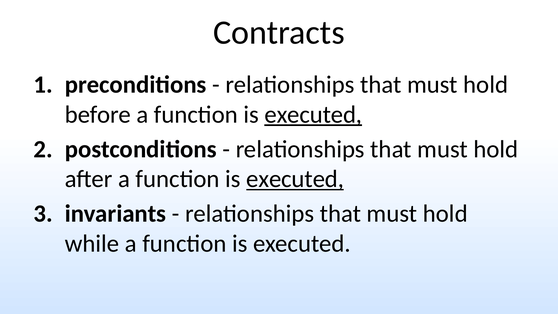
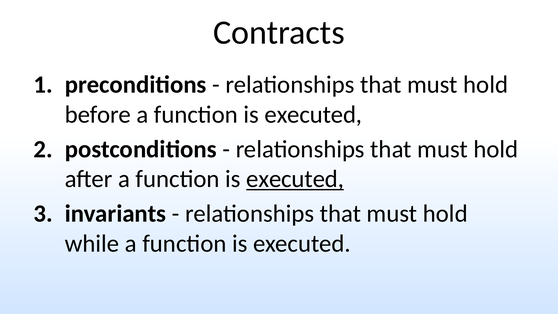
executed at (313, 114) underline: present -> none
